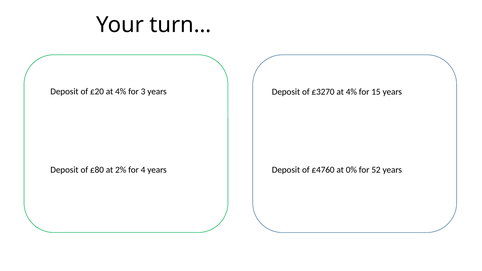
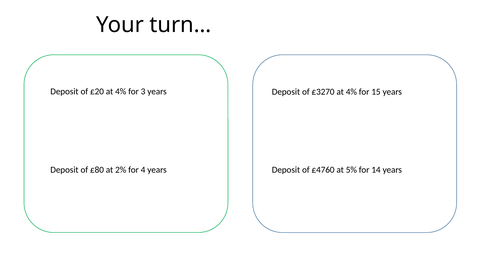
0%: 0% -> 5%
52: 52 -> 14
